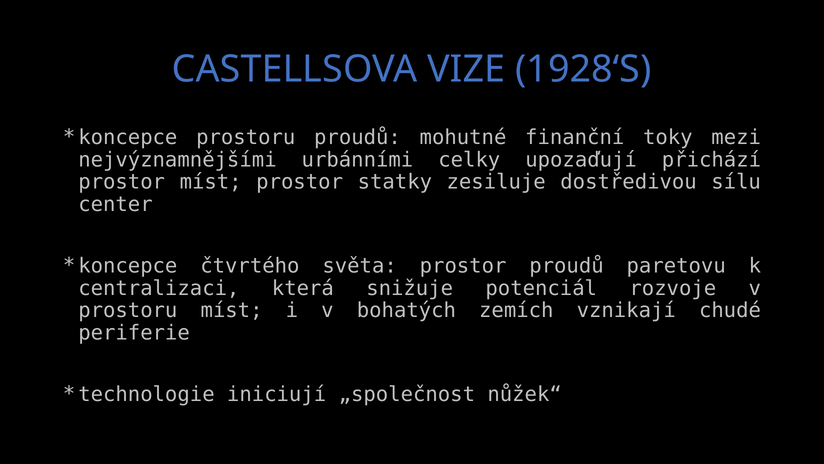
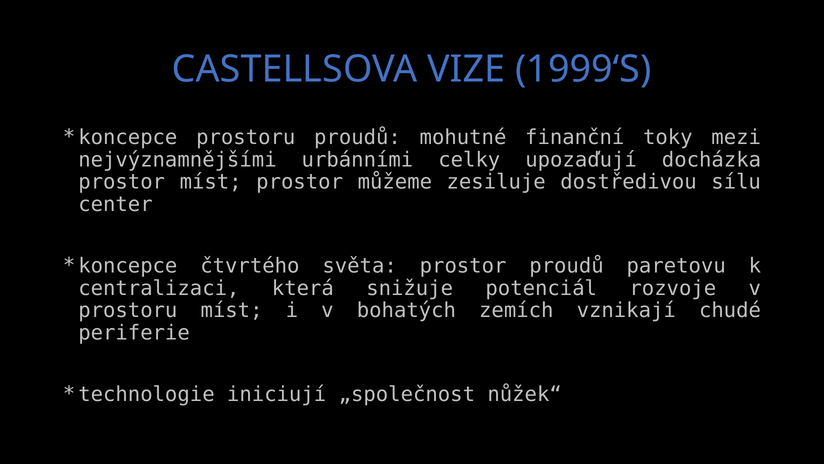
1928‘S: 1928‘S -> 1999‘S
přichází: přichází -> docházka
statky: statky -> můžeme
